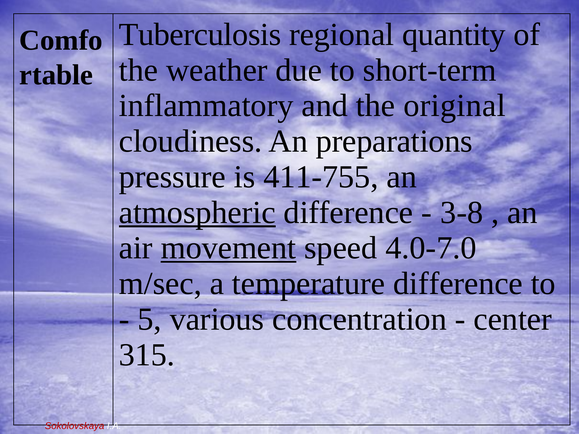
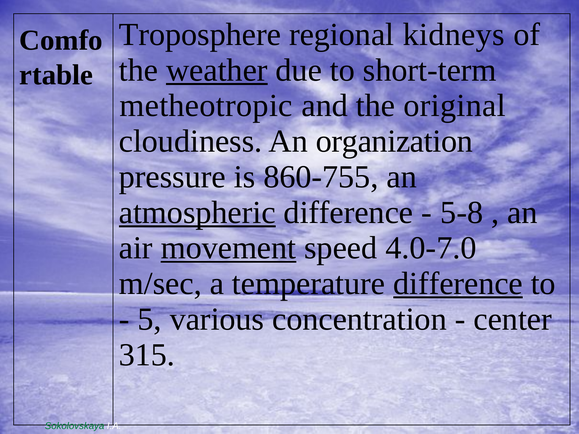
Tuberculosis: Tuberculosis -> Troposphere
quantity: quantity -> kidneys
weather underline: none -> present
inflammatory: inflammatory -> metheotropic
preparations: preparations -> organization
411-755: 411-755 -> 860-755
3-8: 3-8 -> 5-8
difference at (458, 284) underline: none -> present
Sokolovskaya colour: red -> green
